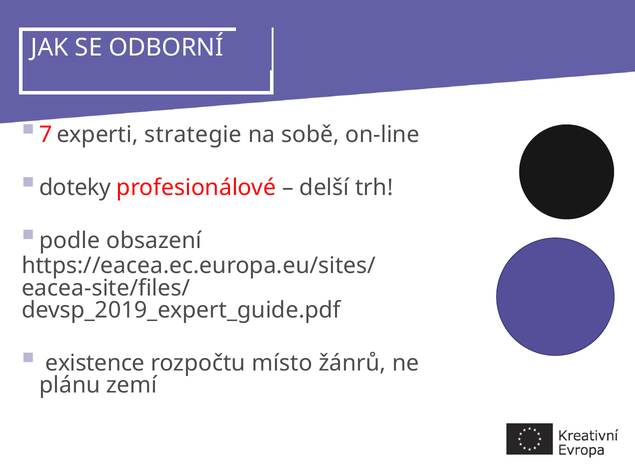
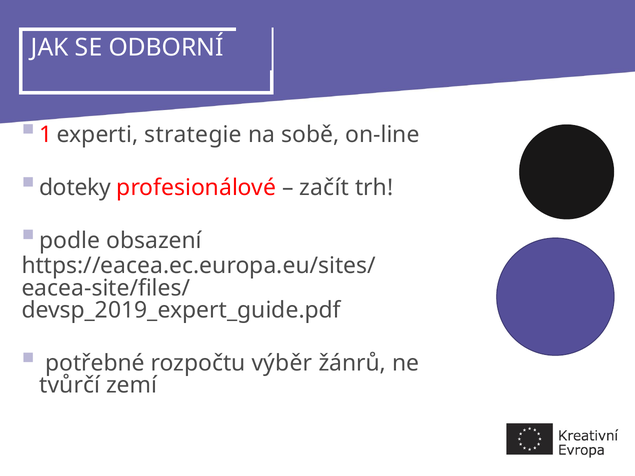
7: 7 -> 1
delší: delší -> začít
existence: existence -> potřebné
místo: místo -> výběr
plánu: plánu -> tvůrčí
